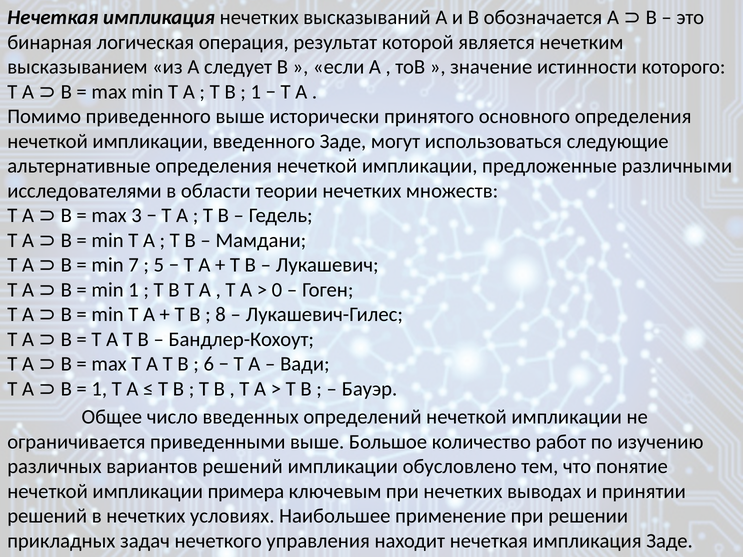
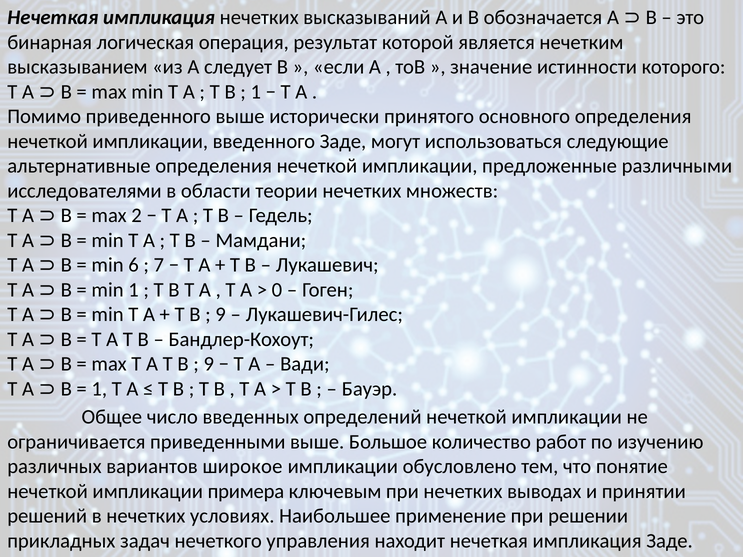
3: 3 -> 2
7: 7 -> 6
5: 5 -> 7
8 at (221, 315): 8 -> 9
6 at (209, 364): 6 -> 9
вариантов решений: решений -> широкое
